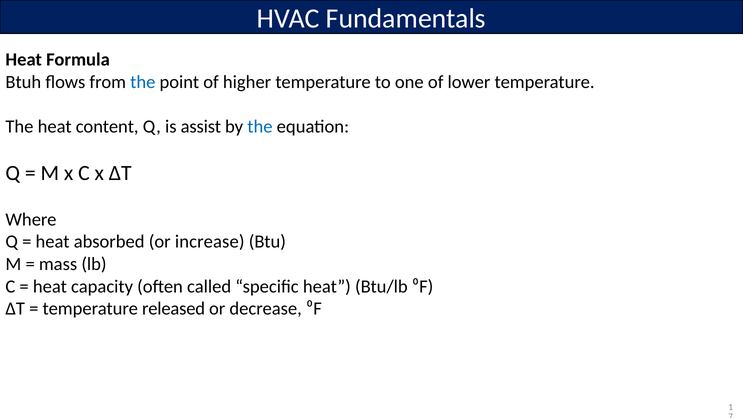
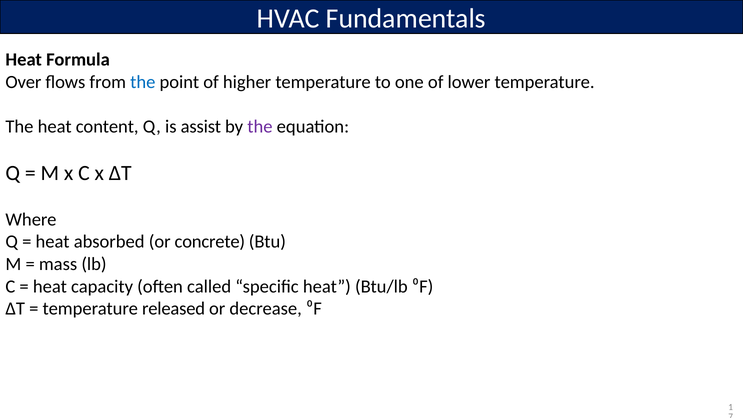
Btuh: Btuh -> Over
the at (260, 127) colour: blue -> purple
increase: increase -> concrete
